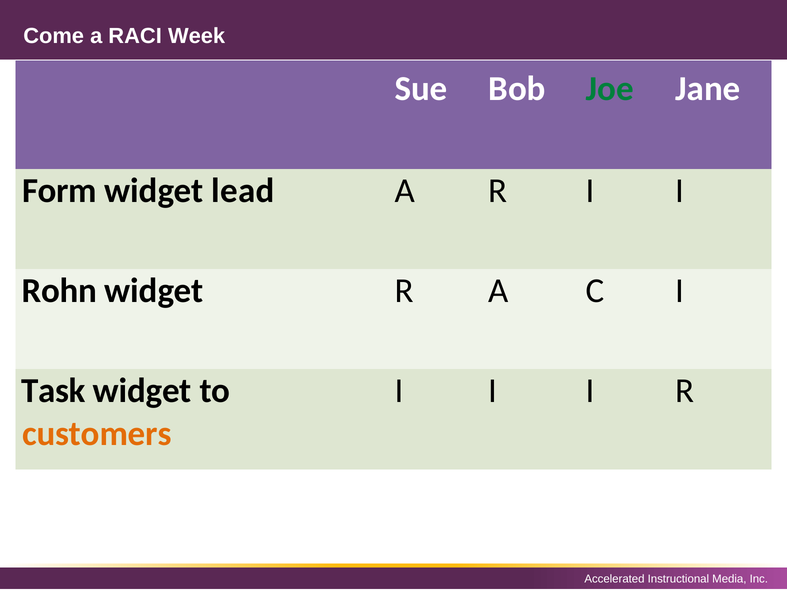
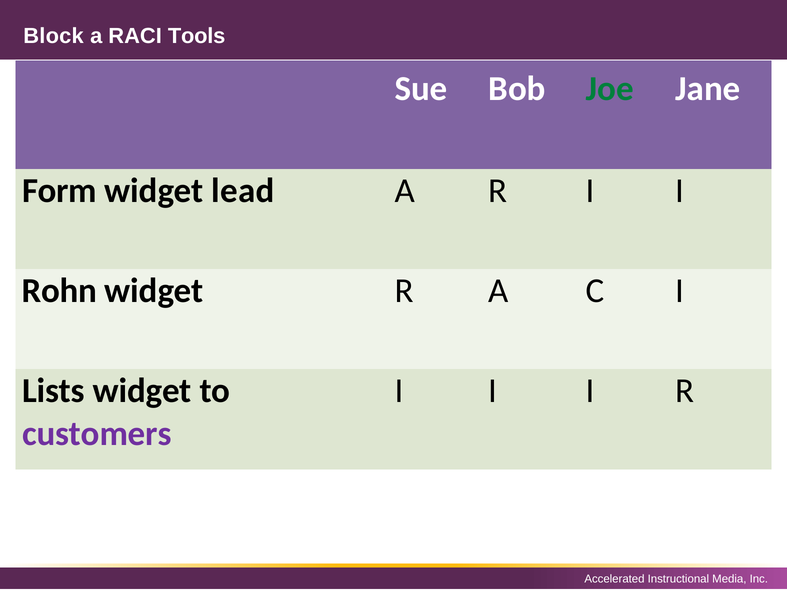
Come: Come -> Block
Week: Week -> Tools
Task: Task -> Lists
customers colour: orange -> purple
